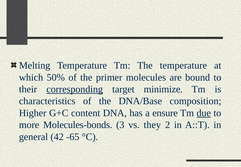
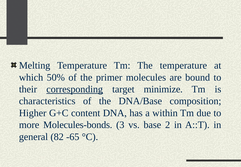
ensure: ensure -> within
due underline: present -> none
they: they -> base
42: 42 -> 82
